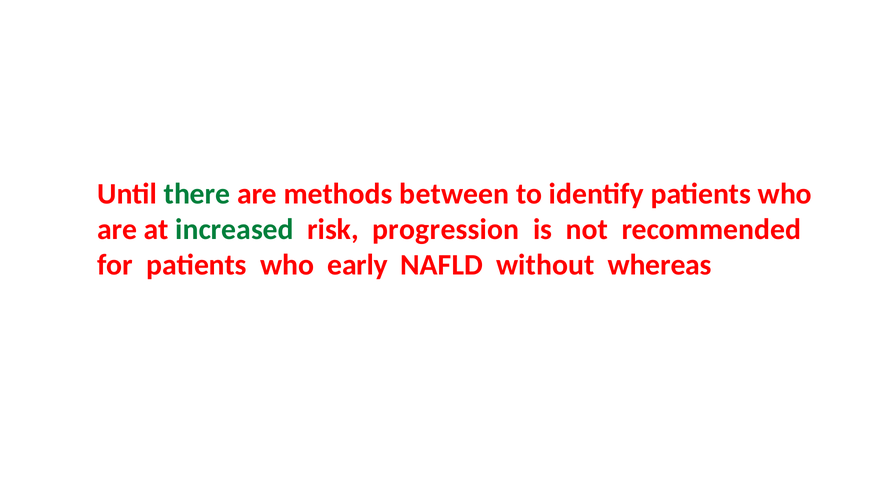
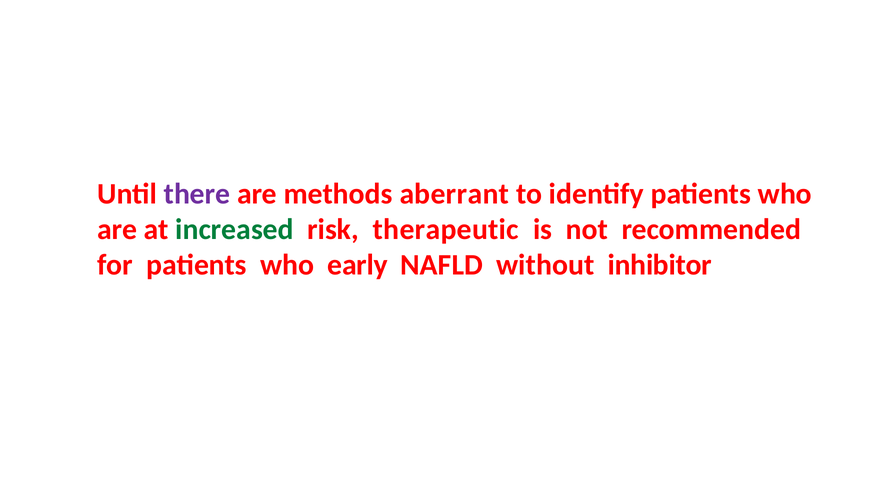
there colour: green -> purple
between: between -> aberrant
progression: progression -> therapeutic
whereas: whereas -> inhibitor
